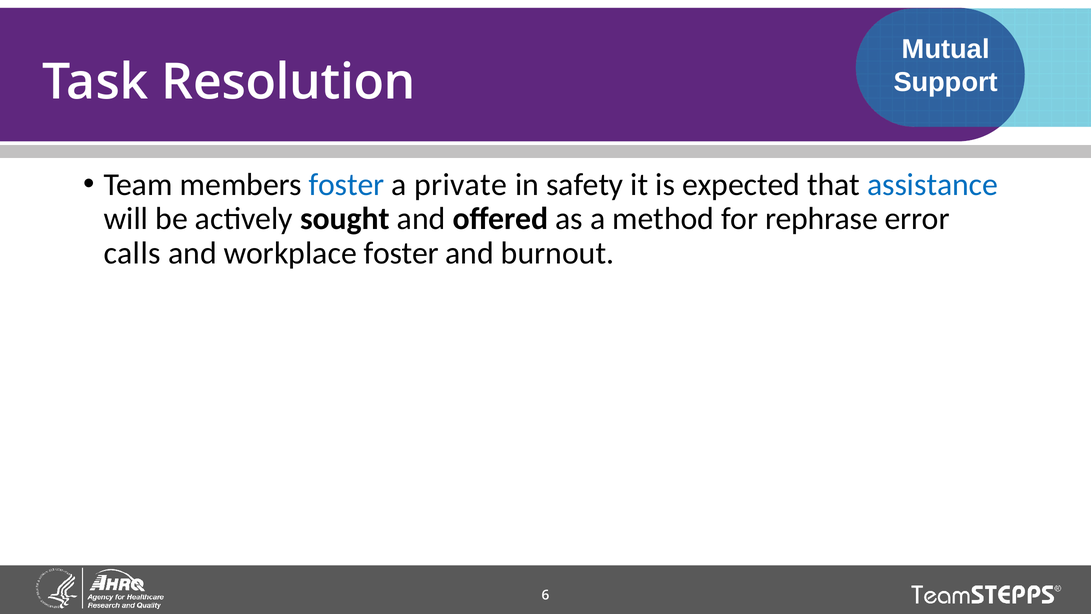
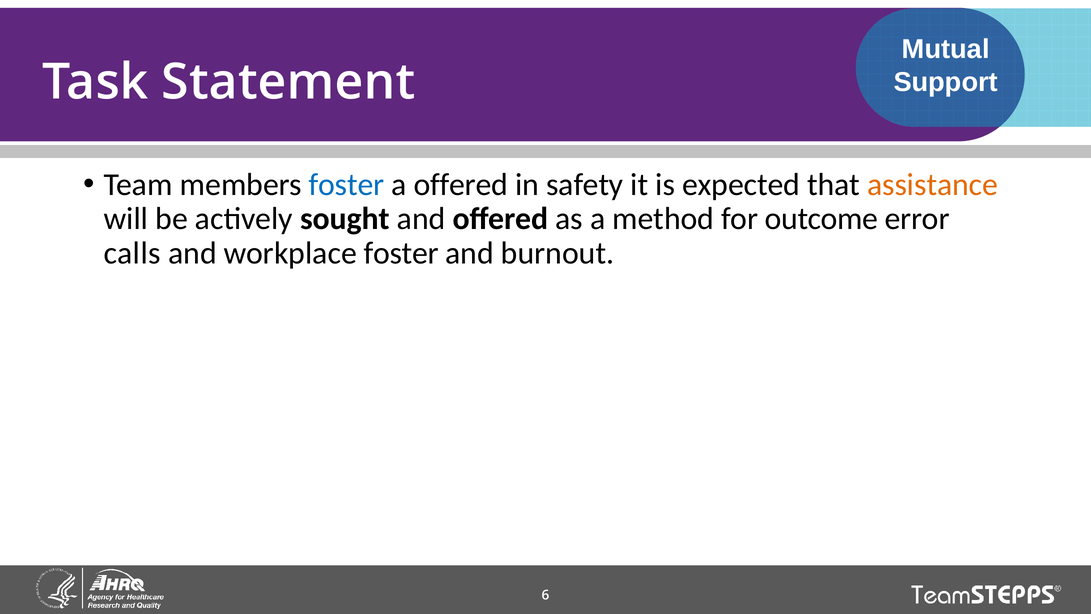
Resolution: Resolution -> Statement
a private: private -> offered
assistance colour: blue -> orange
rephrase: rephrase -> outcome
